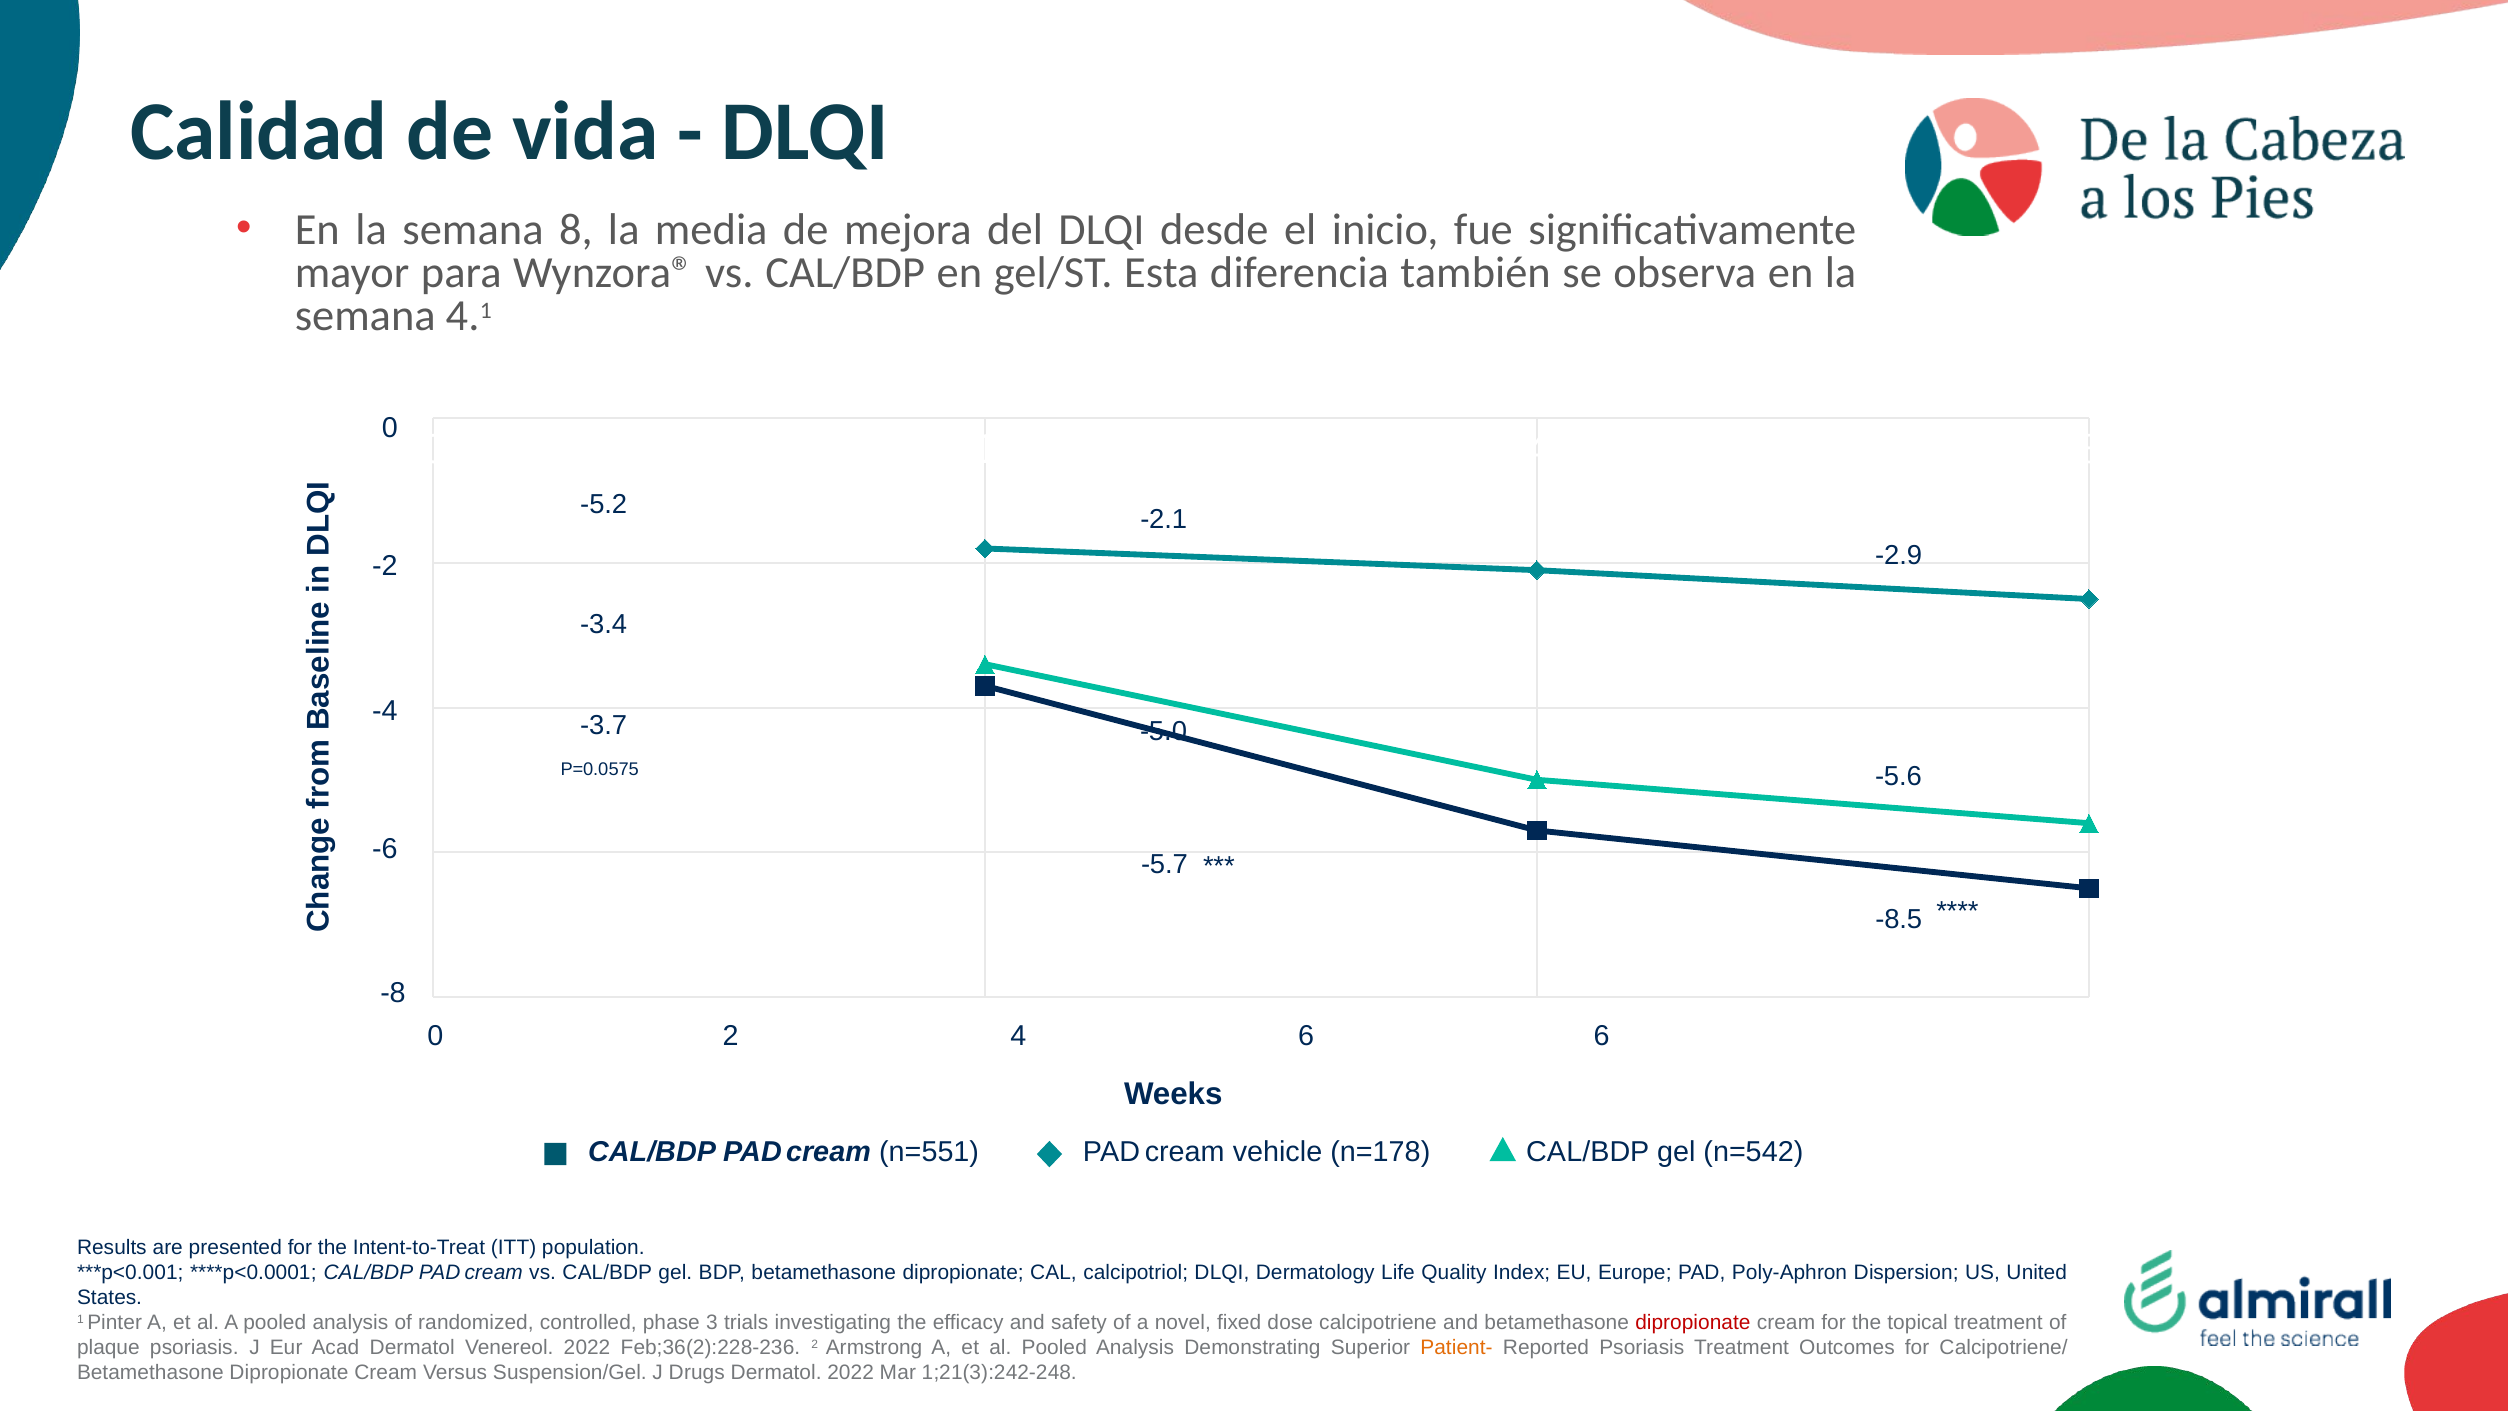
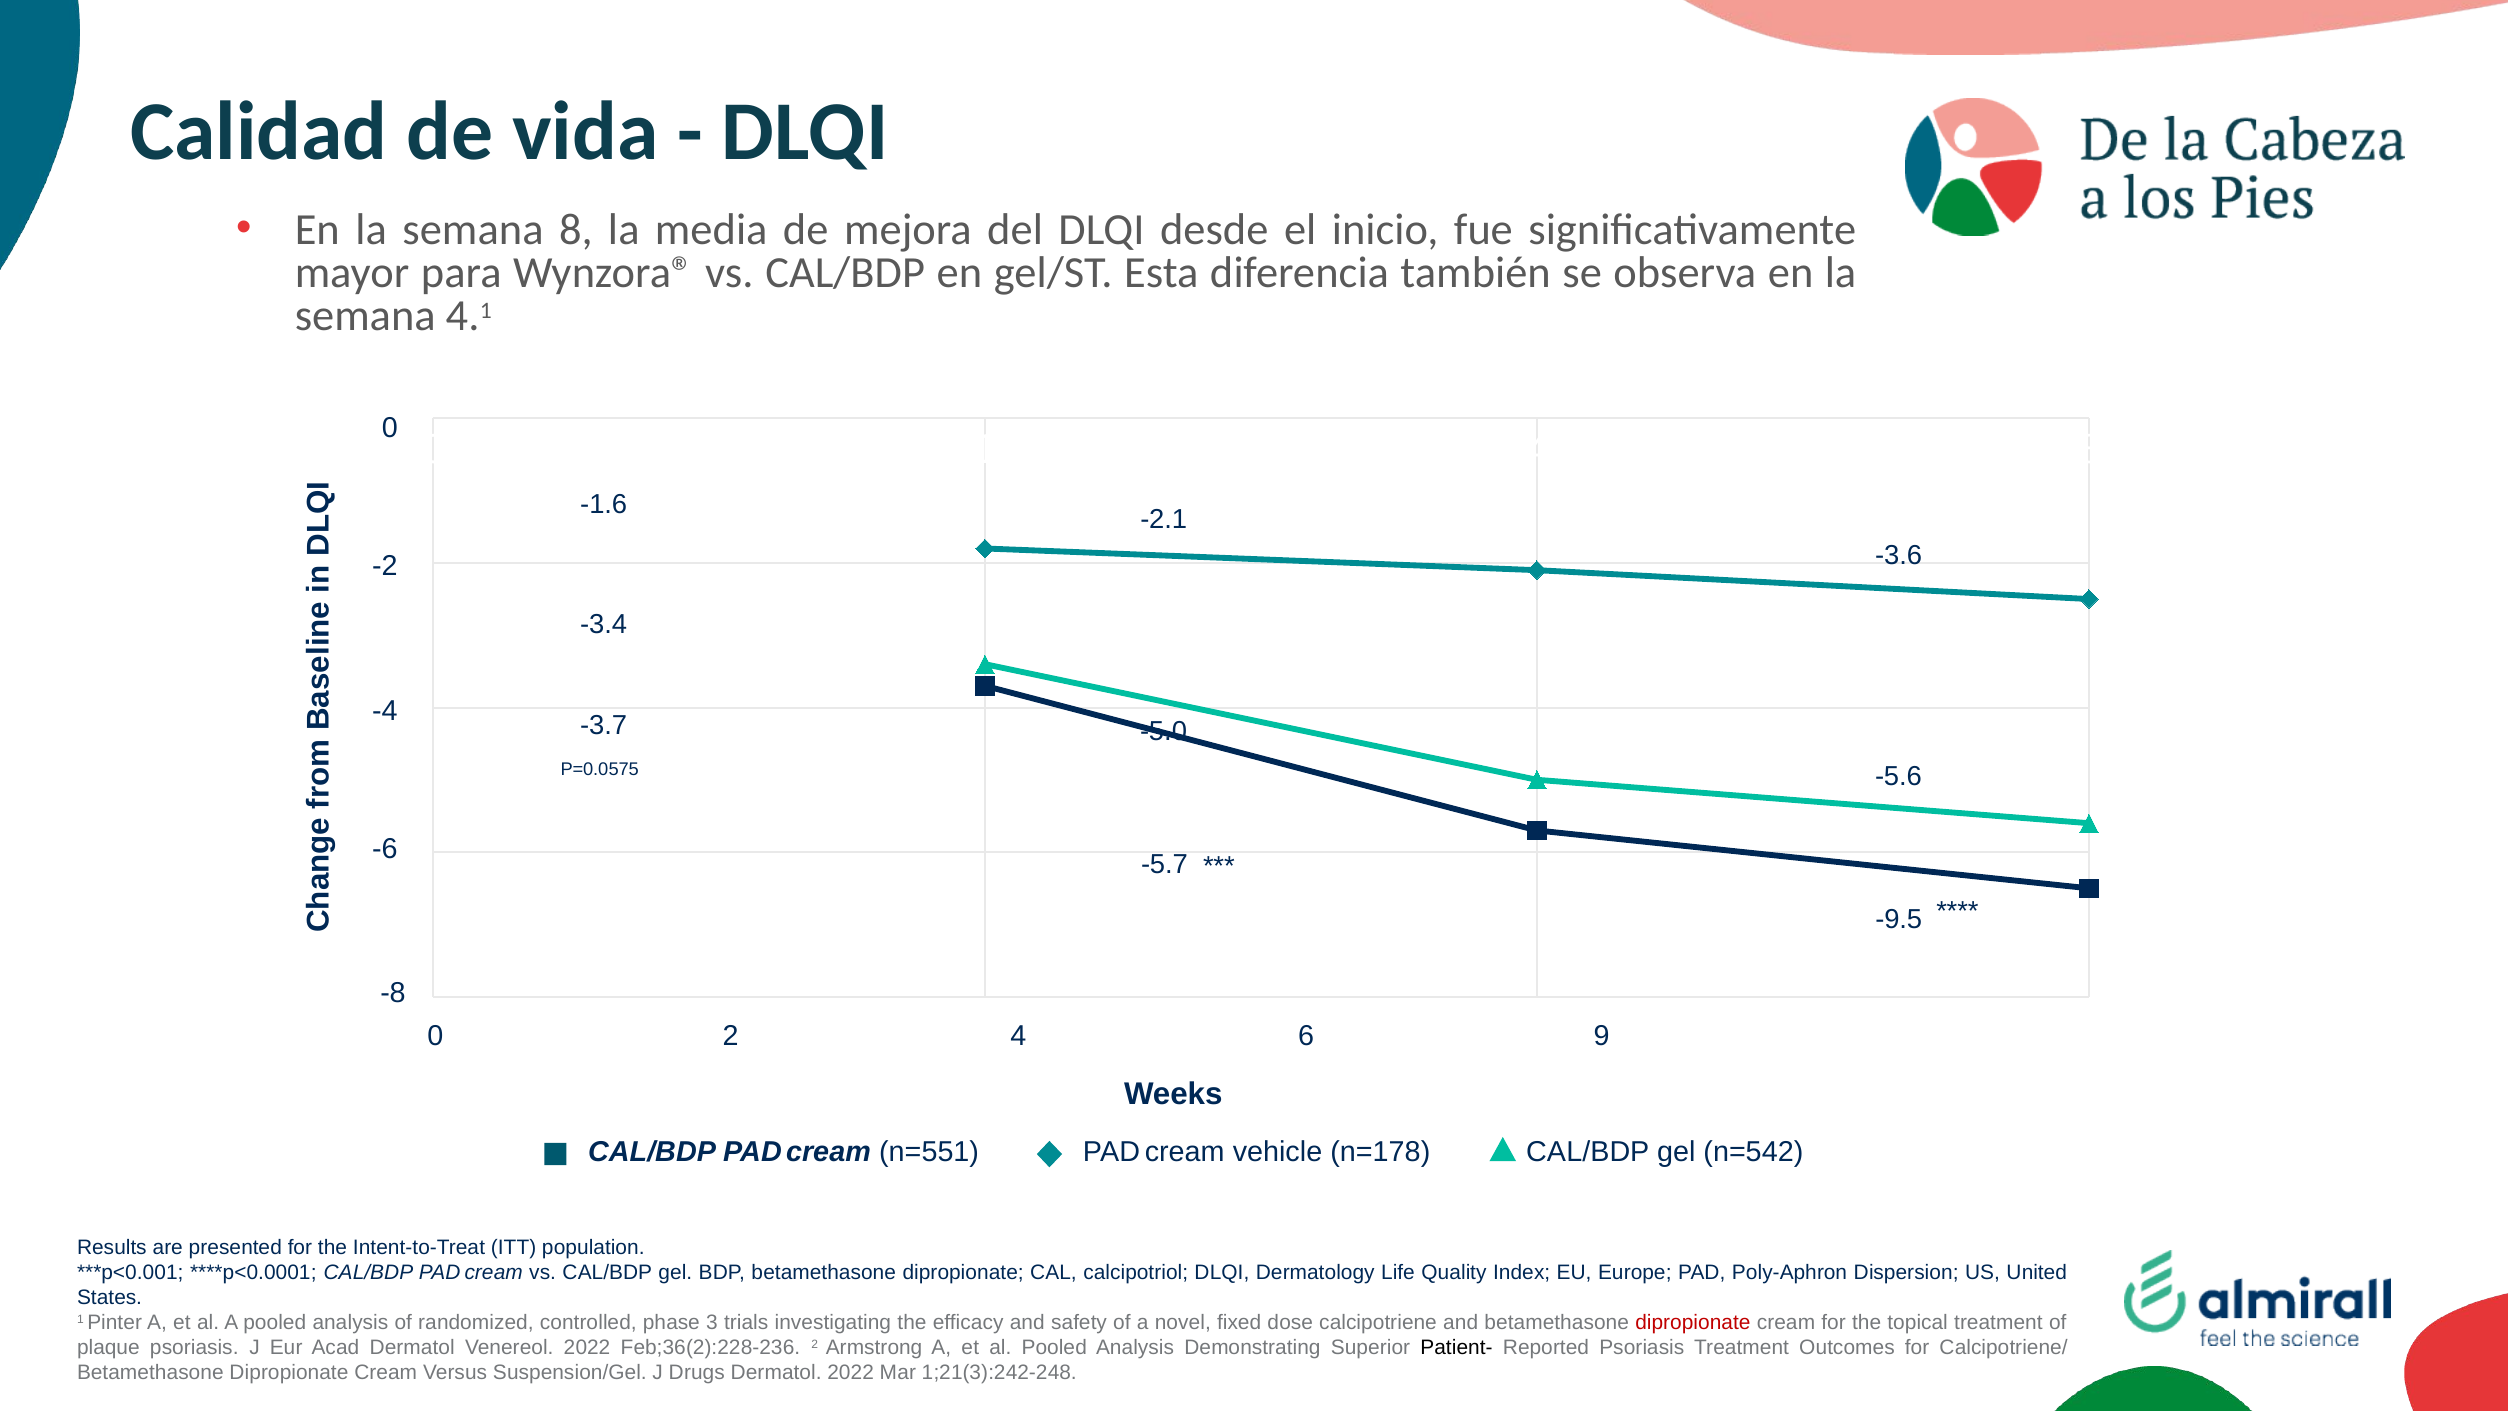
-5.2: -5.2 -> -1.6
-2.9: -2.9 -> -3.6
-8.5: -8.5 -> -9.5
6 6: 6 -> 9
Patient- colour: orange -> black
